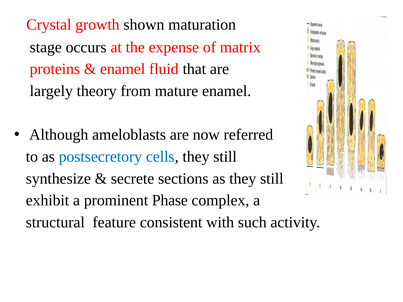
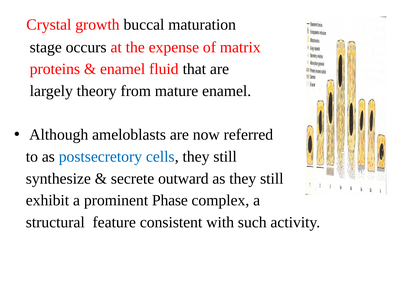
shown: shown -> buccal
sections: sections -> outward
